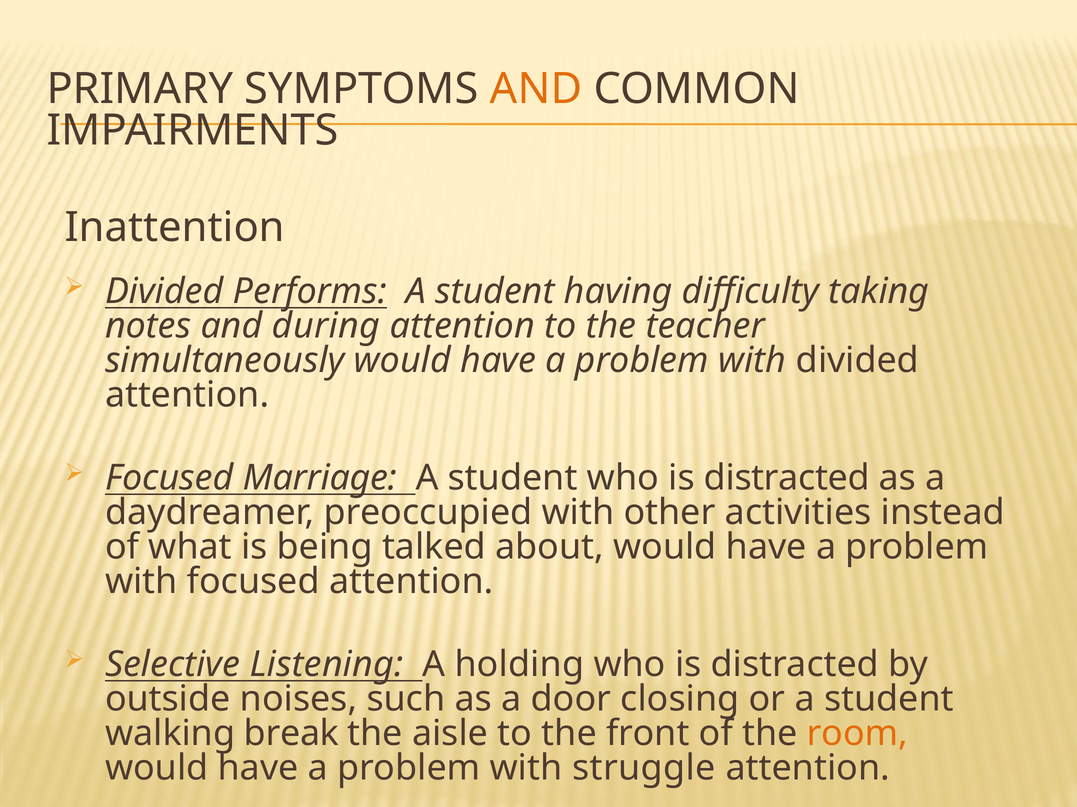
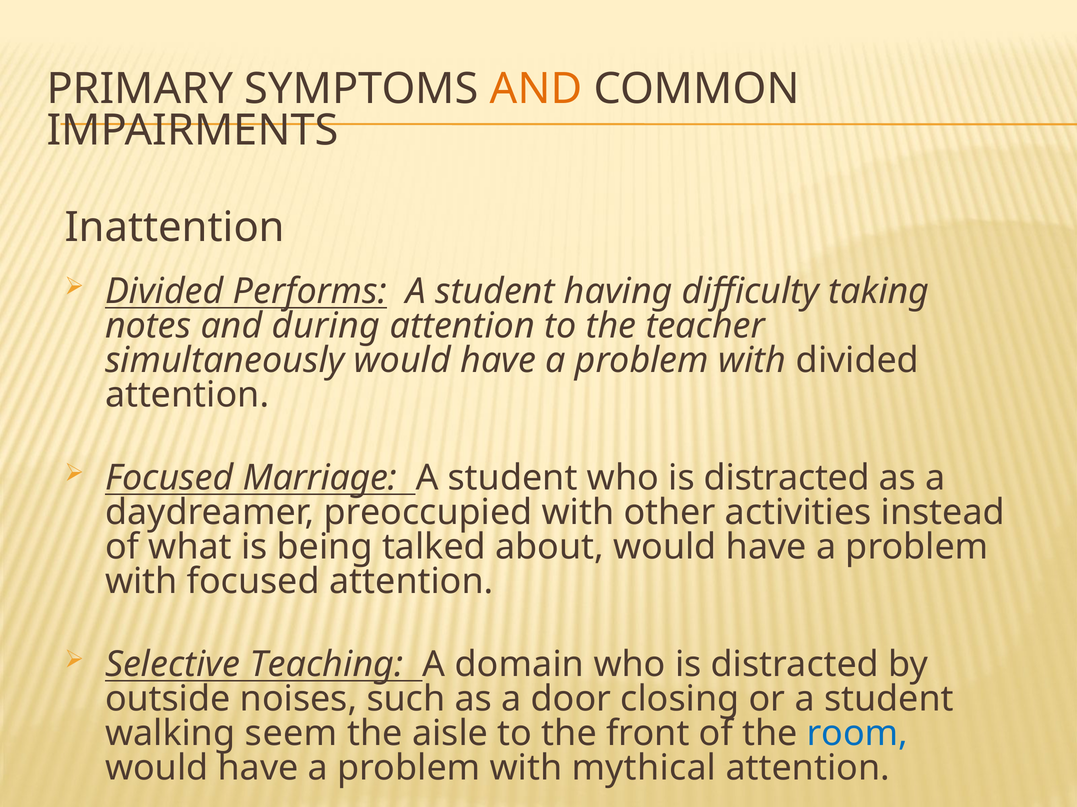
Listening: Listening -> Teaching
holding: holding -> domain
break: break -> seem
room colour: orange -> blue
struggle: struggle -> mythical
